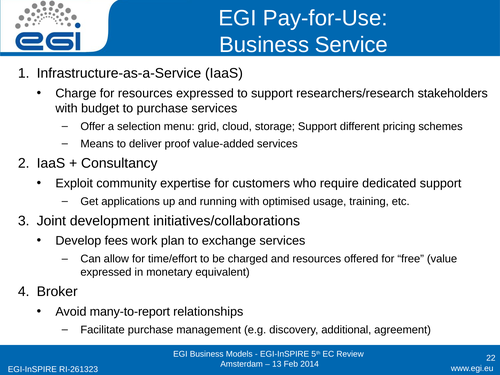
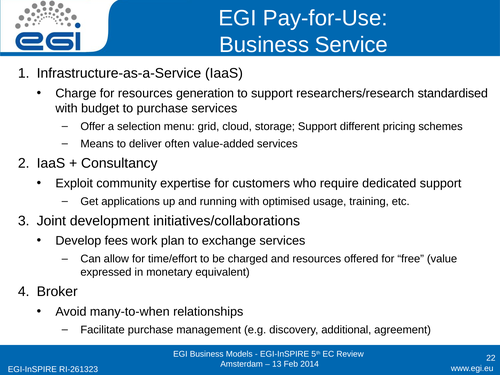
resources expressed: expressed -> generation
stakeholders: stakeholders -> standardised
proof: proof -> often
many-to-report: many-to-report -> many-to-when
